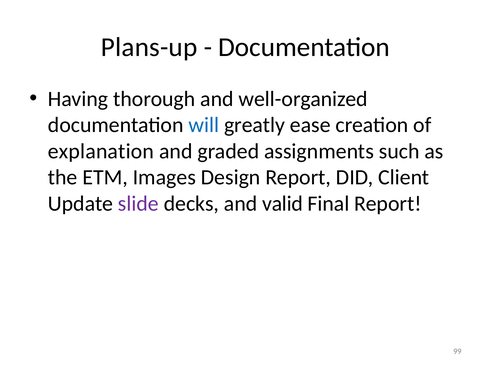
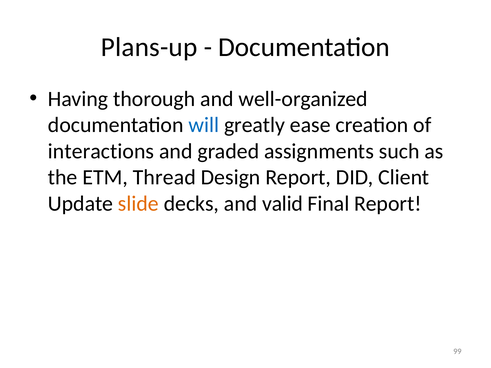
explanation: explanation -> interactions
Images: Images -> Thread
slide colour: purple -> orange
